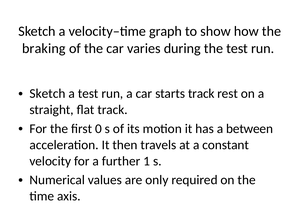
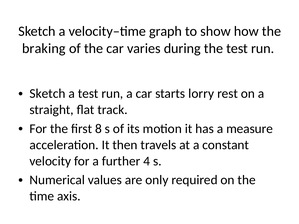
starts track: track -> lorry
0: 0 -> 8
between: between -> measure
1: 1 -> 4
